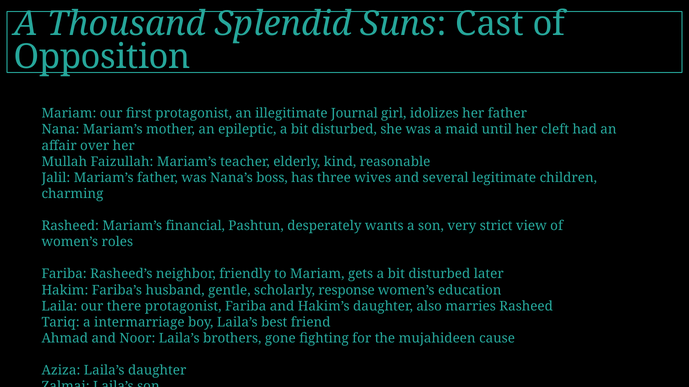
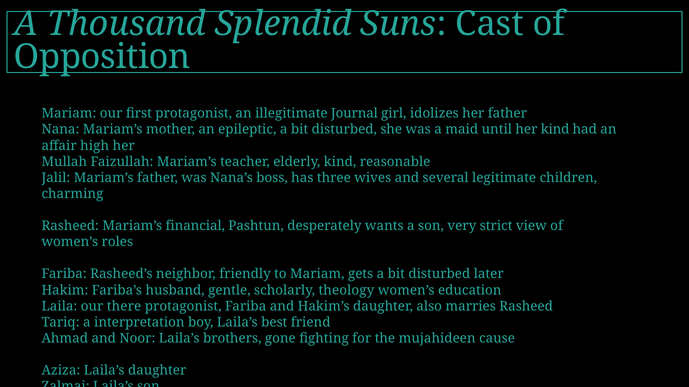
her cleft: cleft -> kind
over: over -> high
response: response -> theology
intermarriage: intermarriage -> interpretation
